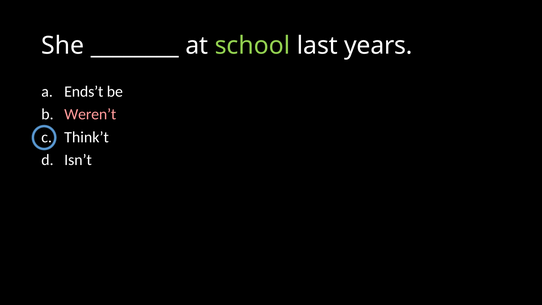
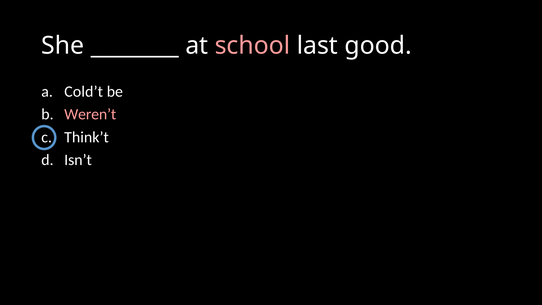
school colour: light green -> pink
years: years -> good
Ends’t: Ends’t -> Cold’t
